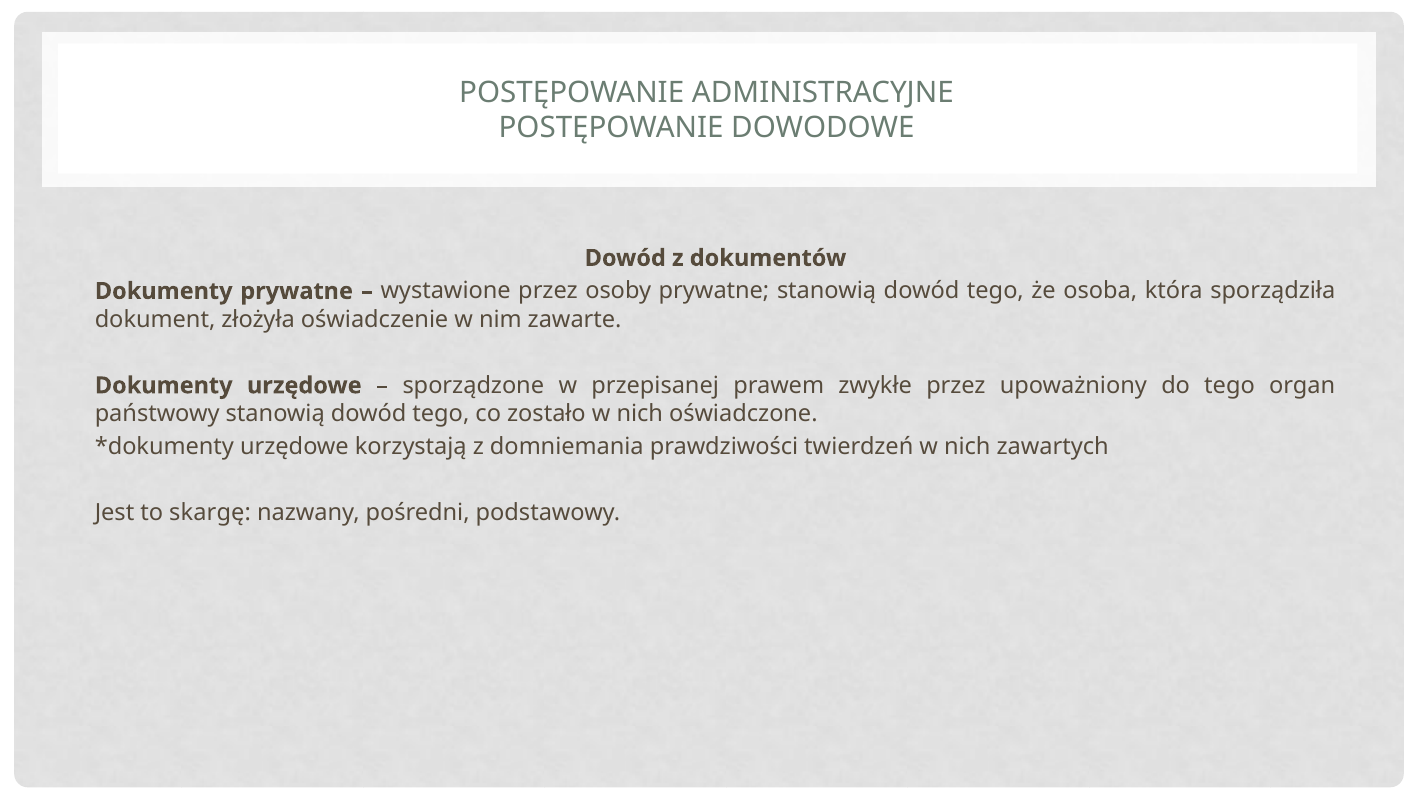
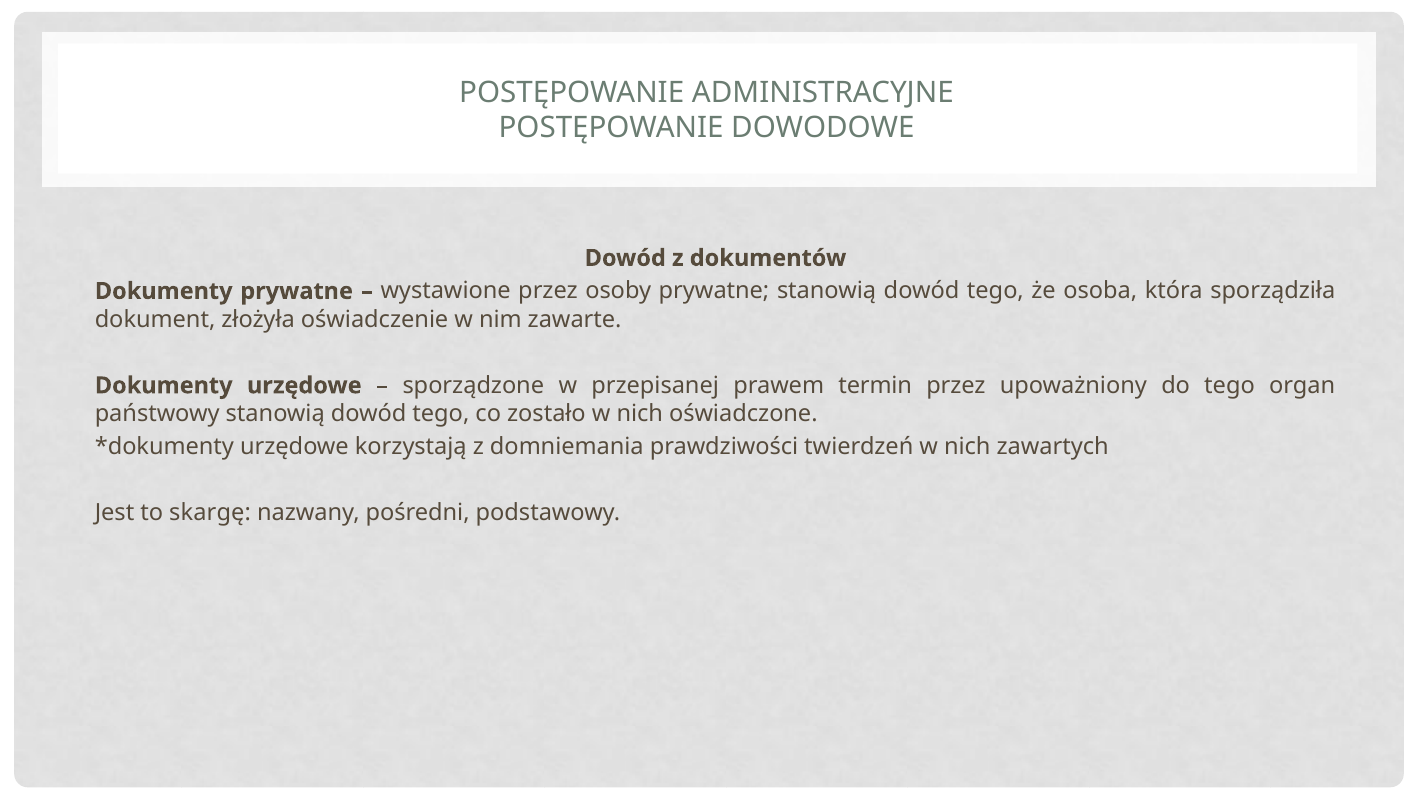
zwykłe: zwykłe -> termin
